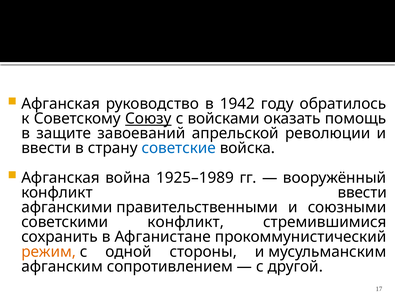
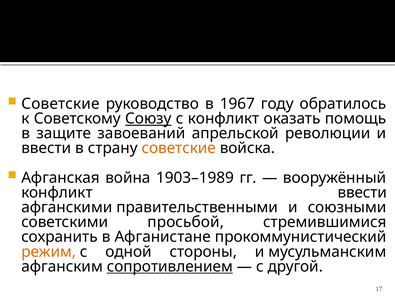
Афганская at (61, 104): Афганская -> Советские
1942: 1942 -> 1967
с войсками: войсками -> конфликт
советские at (179, 148) colour: blue -> orange
1925–1989: 1925–1989 -> 1903–1989
советскими конфликт: конфликт -> просьбой
сопротивлением underline: none -> present
